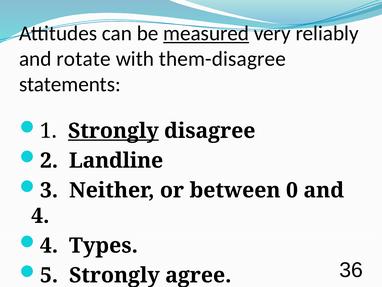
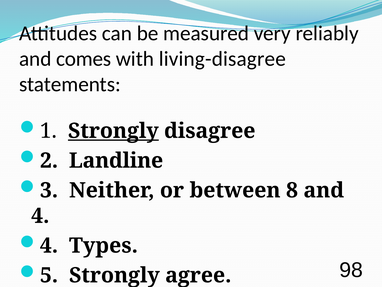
measured underline: present -> none
rotate: rotate -> comes
them-disagree: them-disagree -> living-disagree
0: 0 -> 8
36: 36 -> 98
